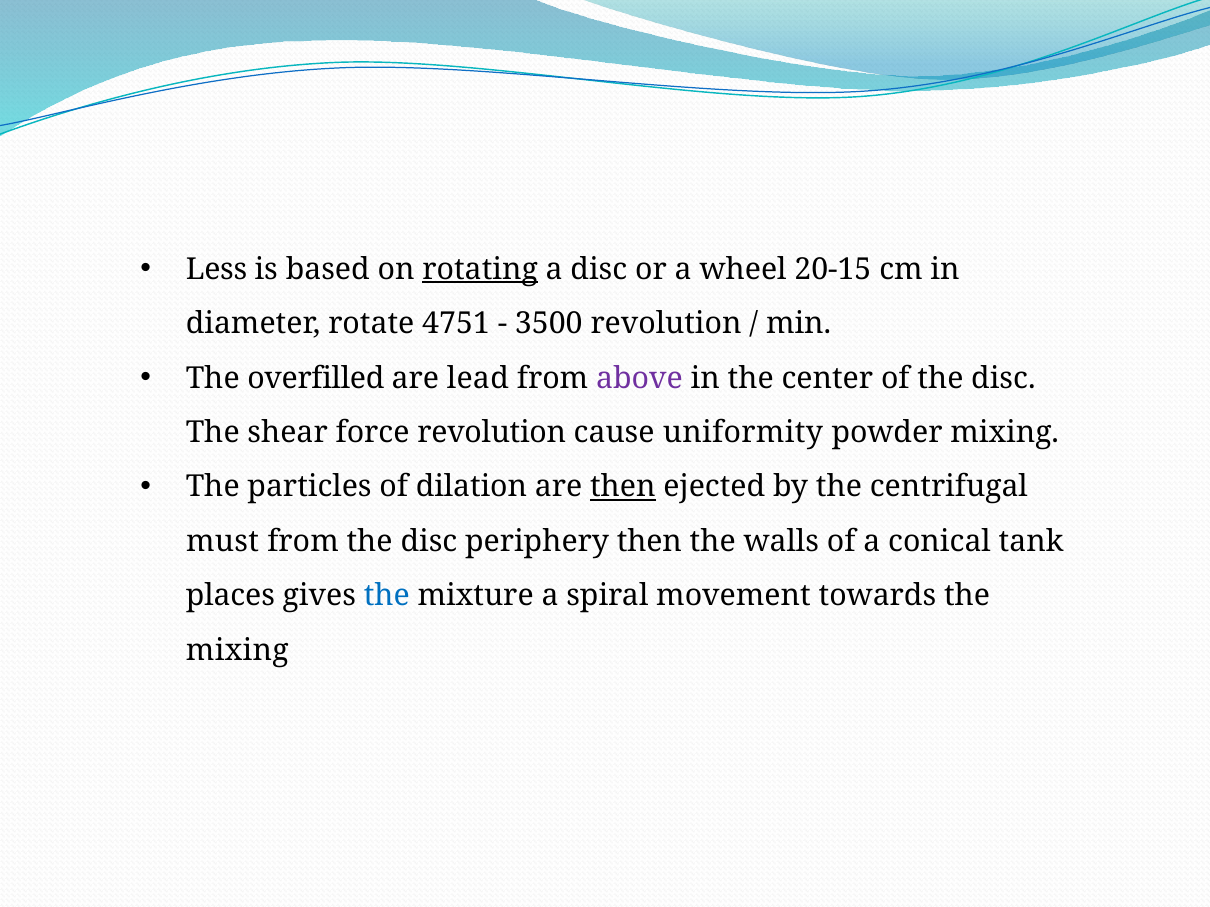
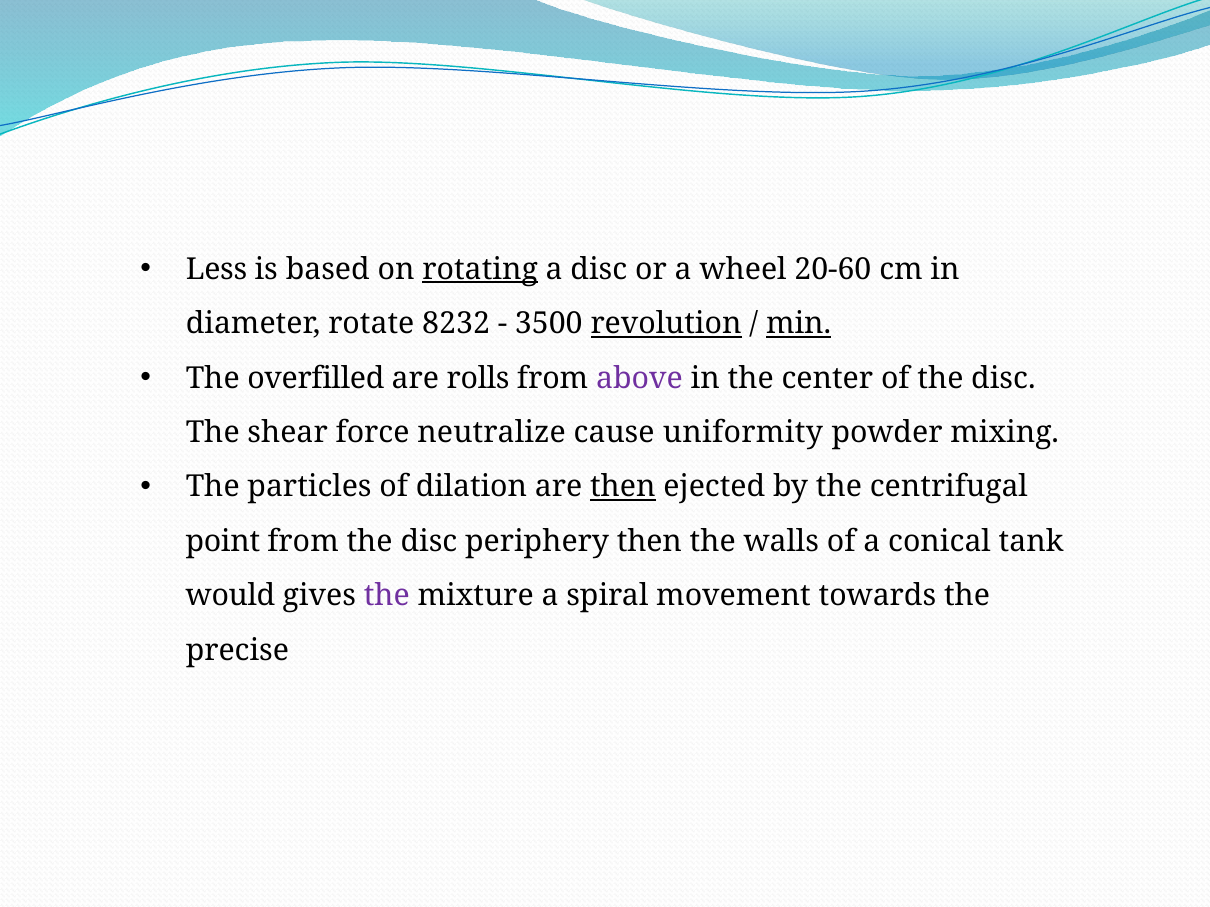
20-15: 20-15 -> 20-60
4751: 4751 -> 8232
revolution at (666, 324) underline: none -> present
min underline: none -> present
lead: lead -> rolls
force revolution: revolution -> neutralize
must: must -> point
places: places -> would
the at (387, 596) colour: blue -> purple
mixing at (237, 651): mixing -> precise
